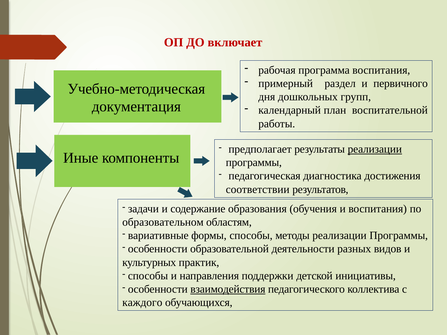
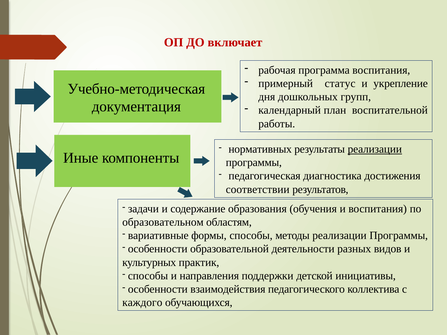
раздел: раздел -> статус
первичного: первичного -> укрепление
предполагает: предполагает -> нормативных
взаимодействия underline: present -> none
